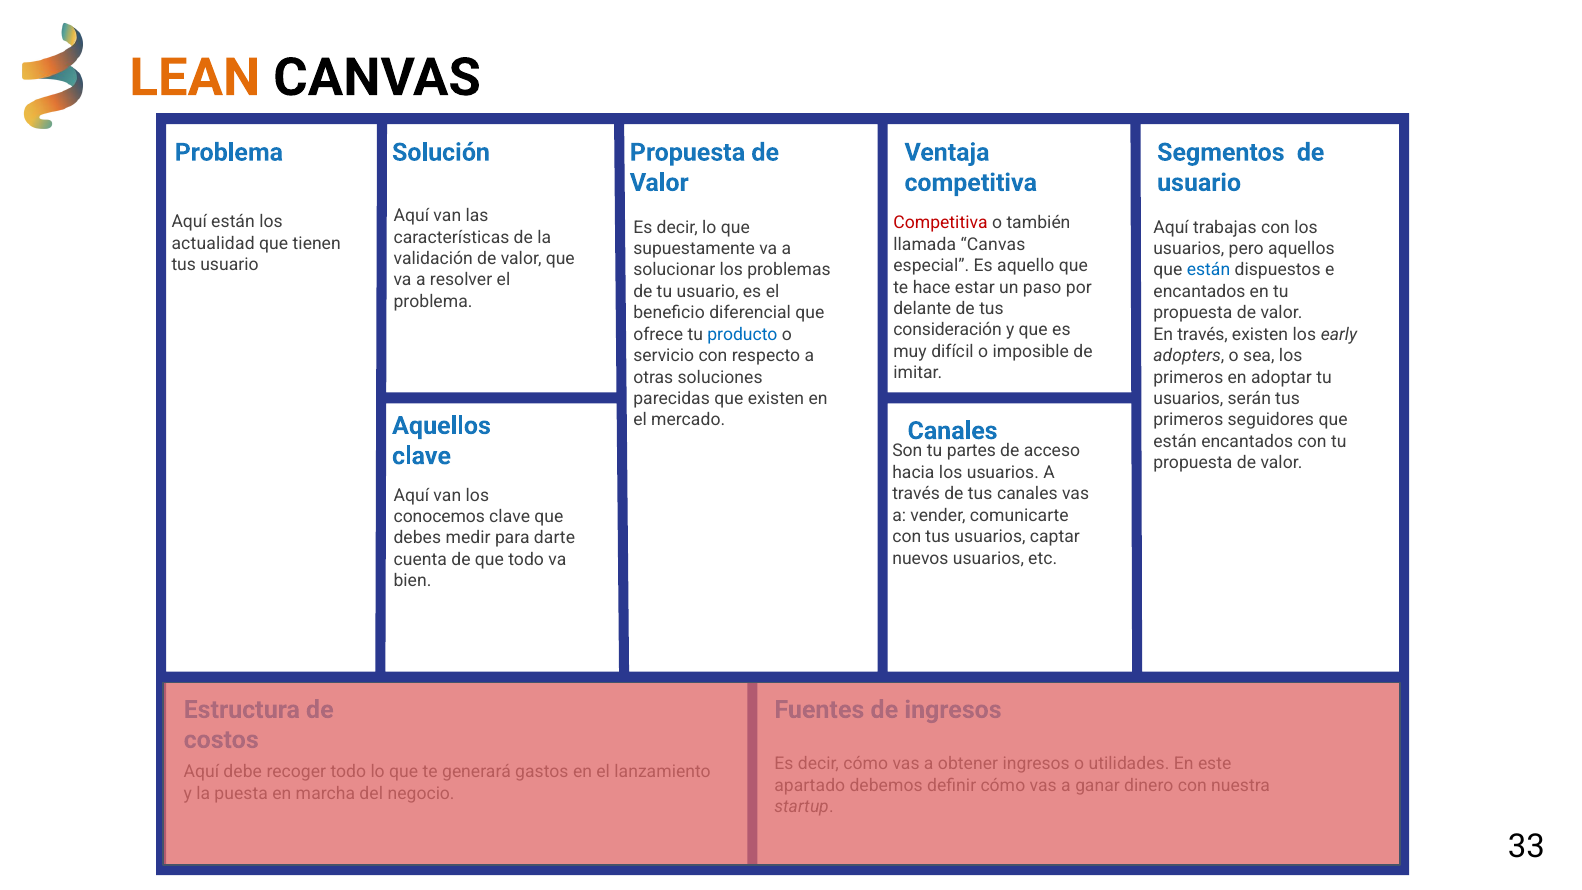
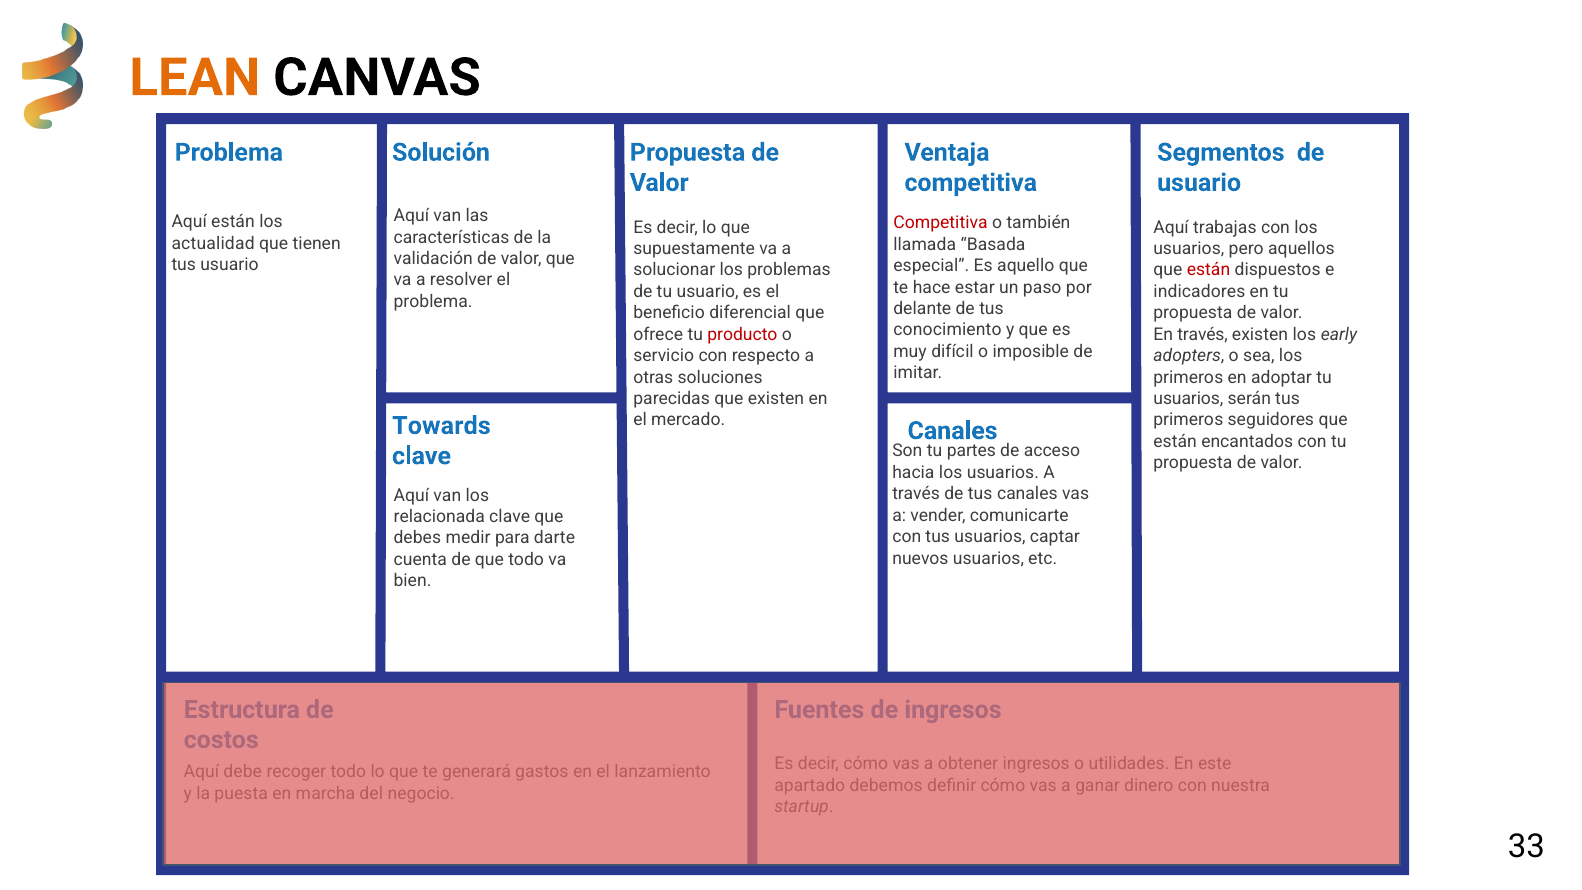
llamada Canvas: Canvas -> Basada
están at (1209, 270) colour: blue -> red
encantados at (1199, 291): encantados -> indicadores
consideración: consideración -> conocimiento
producto colour: blue -> red
Aquellos at (441, 426): Aquellos -> Towards
conocemos: conocemos -> relacionada
